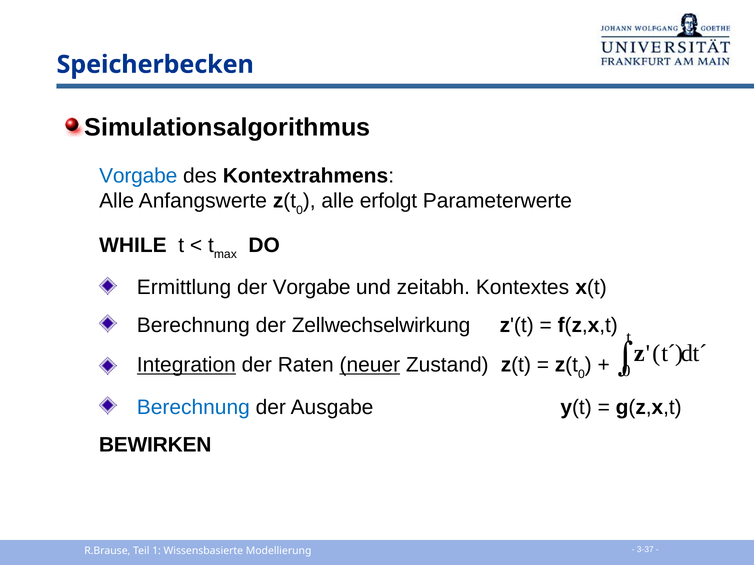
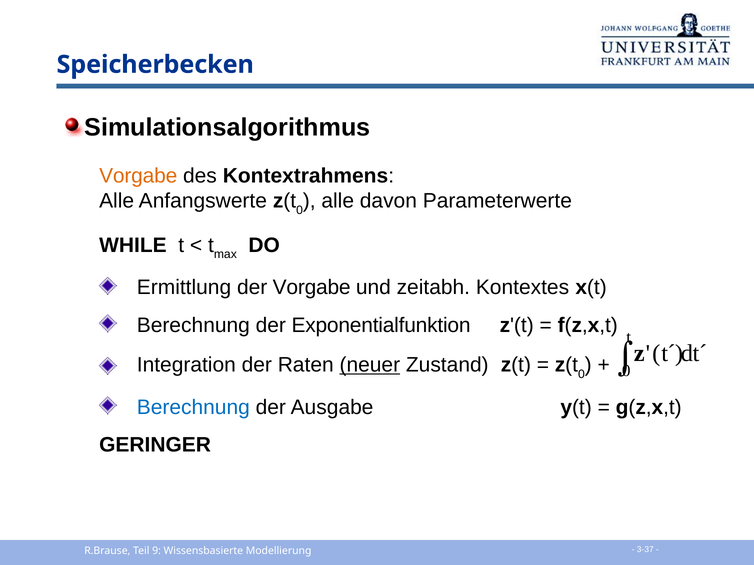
Vorgabe at (138, 176) colour: blue -> orange
erfolgt: erfolgt -> davon
Zellwechselwirkung: Zellwechselwirkung -> Exponentialfunktion
Integration underline: present -> none
BEWIRKEN: BEWIRKEN -> GERINGER
1: 1 -> 9
